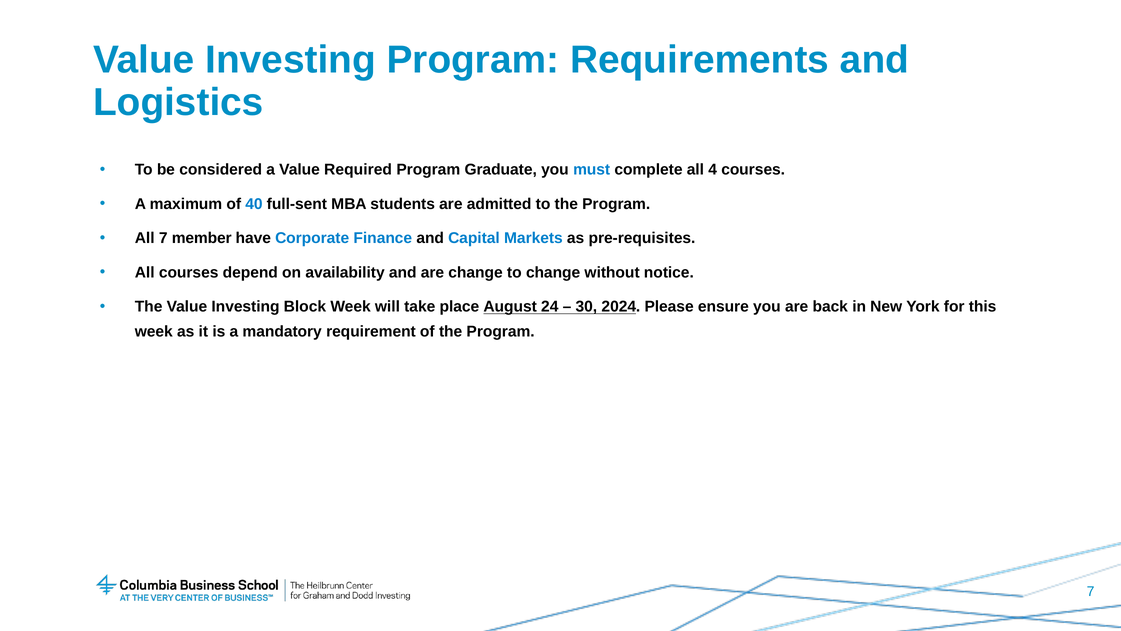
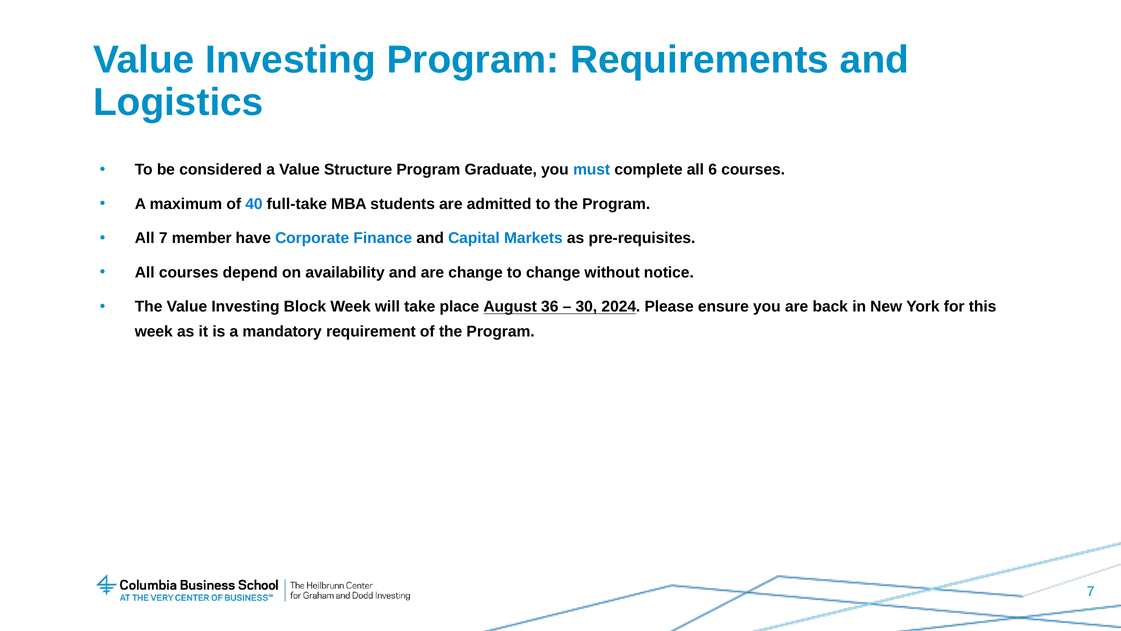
Required: Required -> Structure
4: 4 -> 6
full-sent: full-sent -> full-take
24: 24 -> 36
